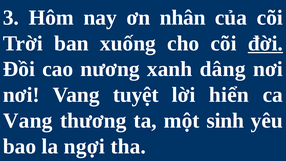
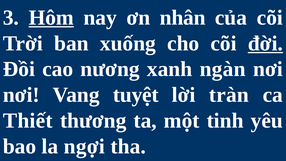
Hôm underline: none -> present
dâng: dâng -> ngàn
hiển: hiển -> tràn
Vang at (28, 121): Vang -> Thiết
sinh: sinh -> tinh
